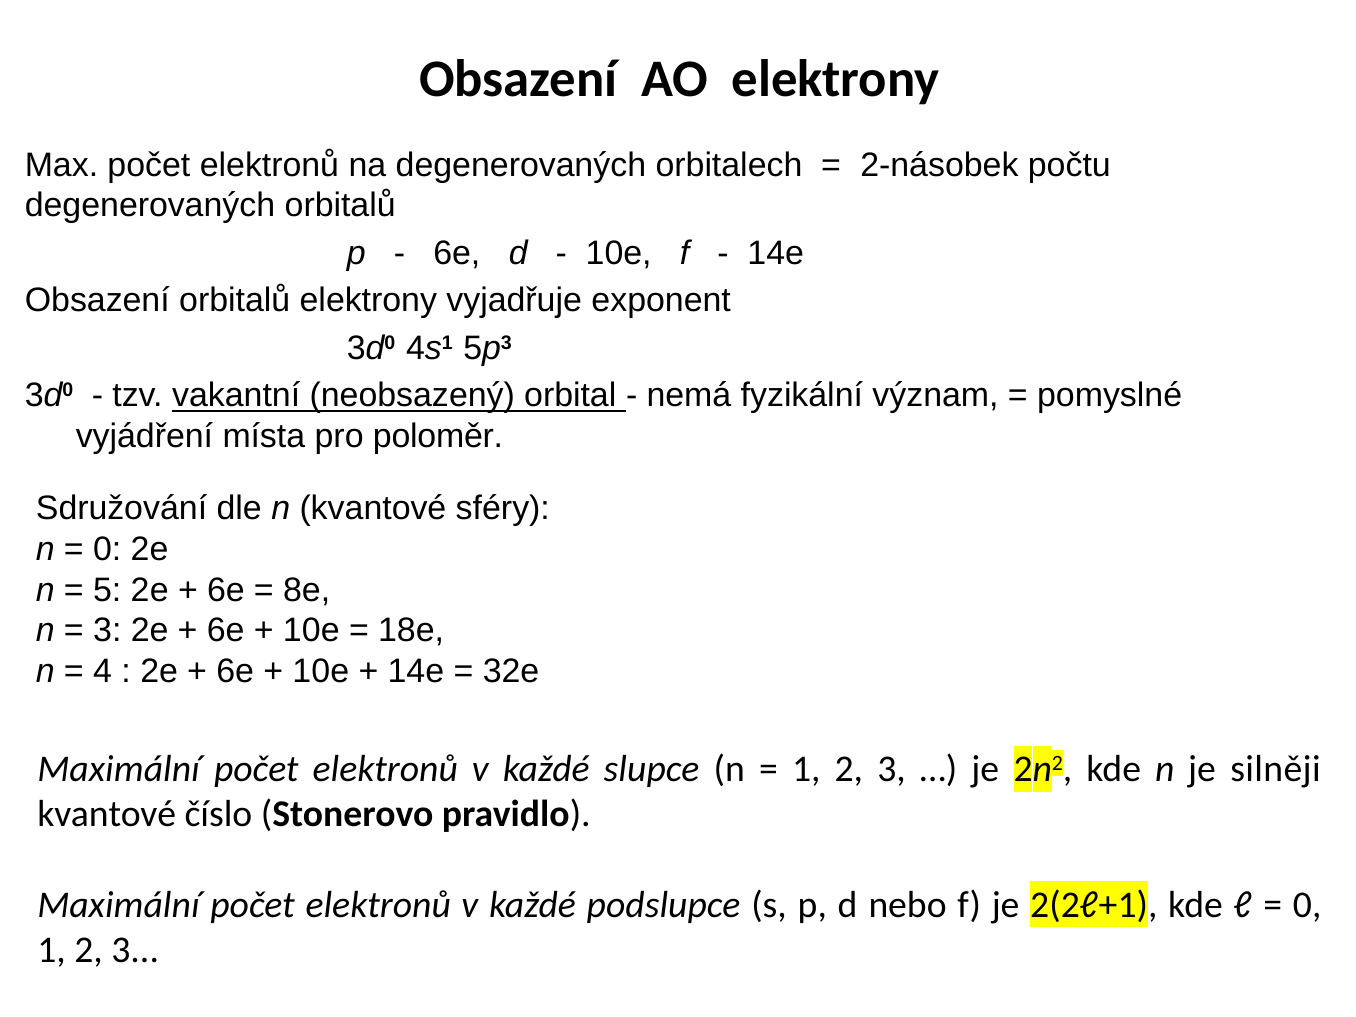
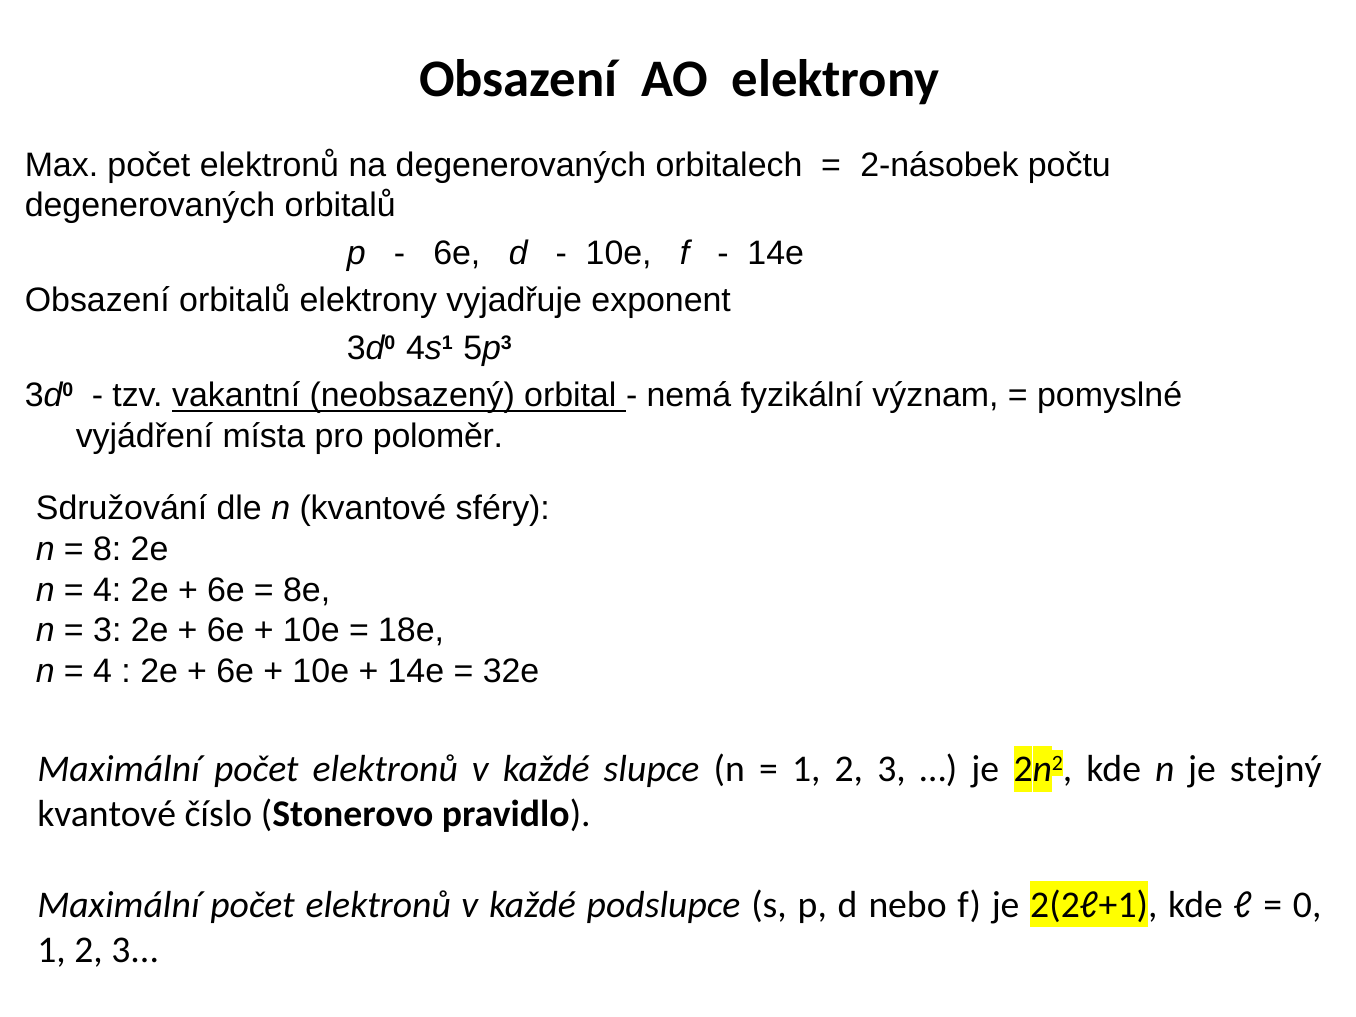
0 at (107, 549): 0 -> 8
5 at (107, 590): 5 -> 4
silněji: silněji -> stejný
